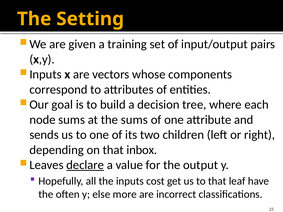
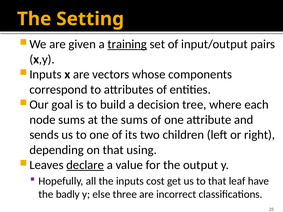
training underline: none -> present
inbox: inbox -> using
often: often -> badly
more: more -> three
